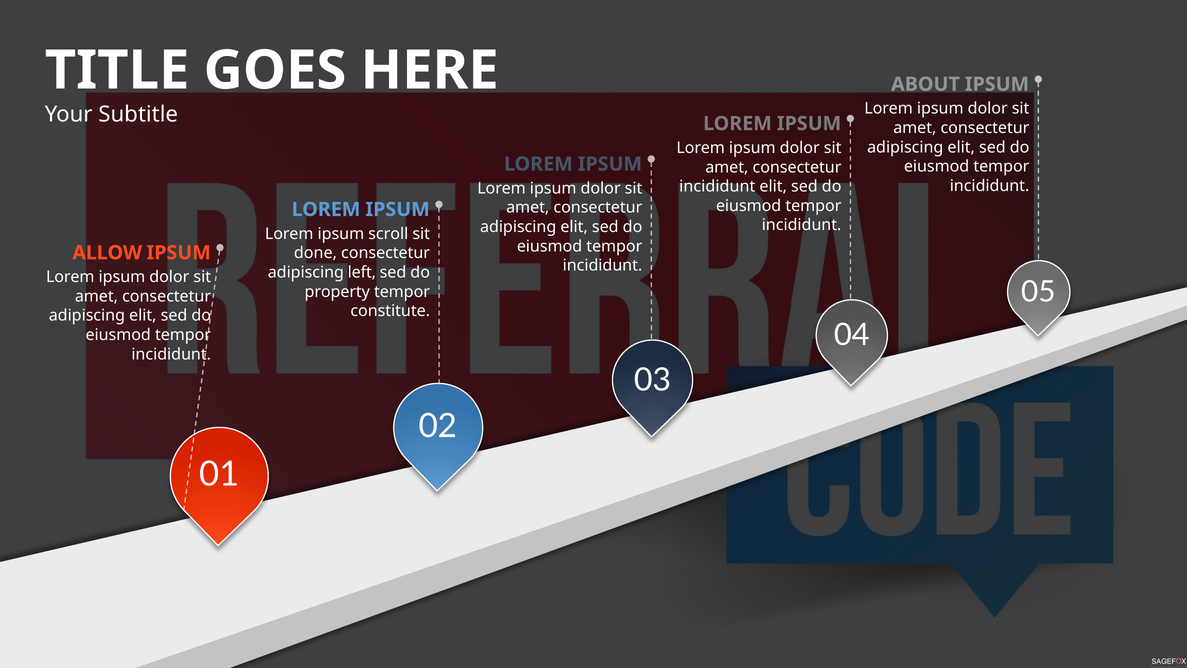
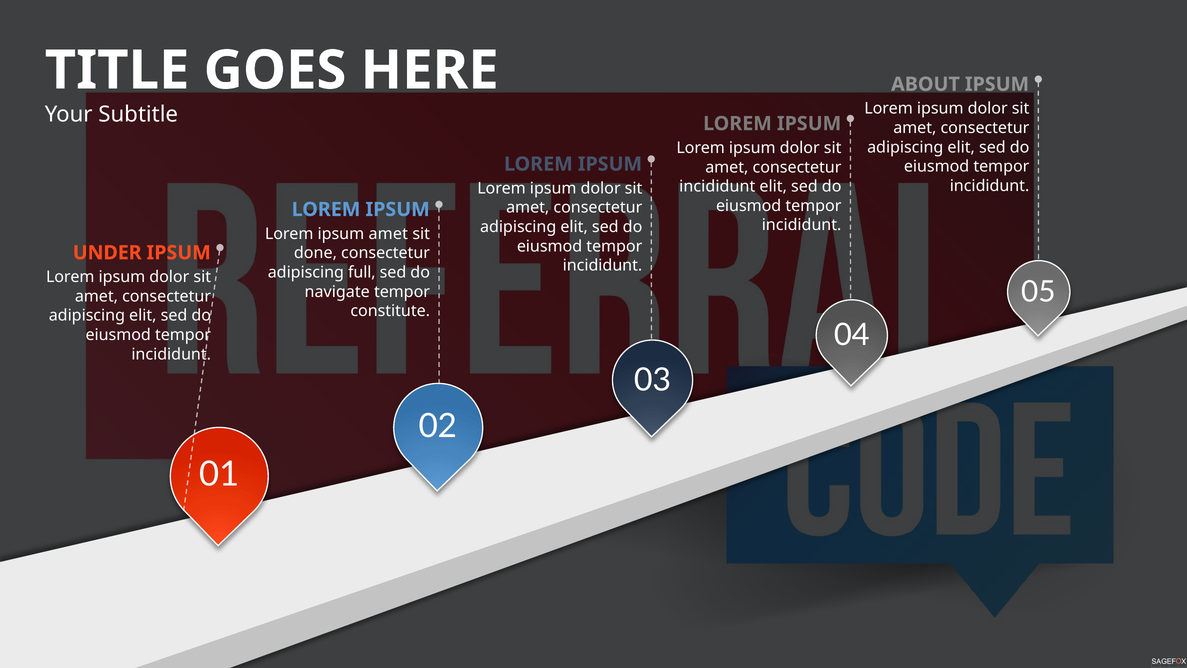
ipsum scroll: scroll -> amet
ALLOW: ALLOW -> UNDER
left: left -> full
property: property -> navigate
